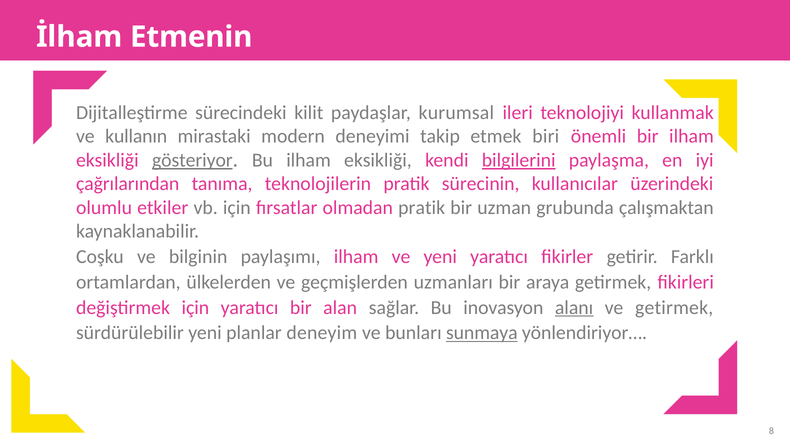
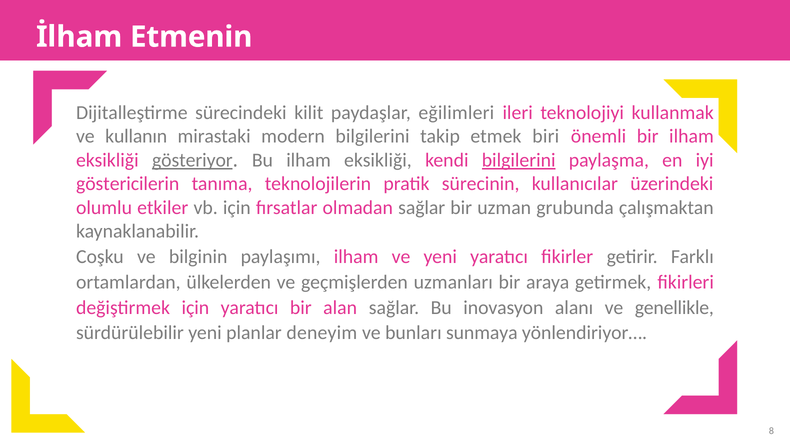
kurumsal: kurumsal -> eğilimleri
modern deneyimi: deneyimi -> bilgilerini
çağrılarından: çağrılarından -> göstericilerin
olmadan pratik: pratik -> sağlar
alanı underline: present -> none
ve getirmek: getirmek -> genellikle
sunmaya underline: present -> none
